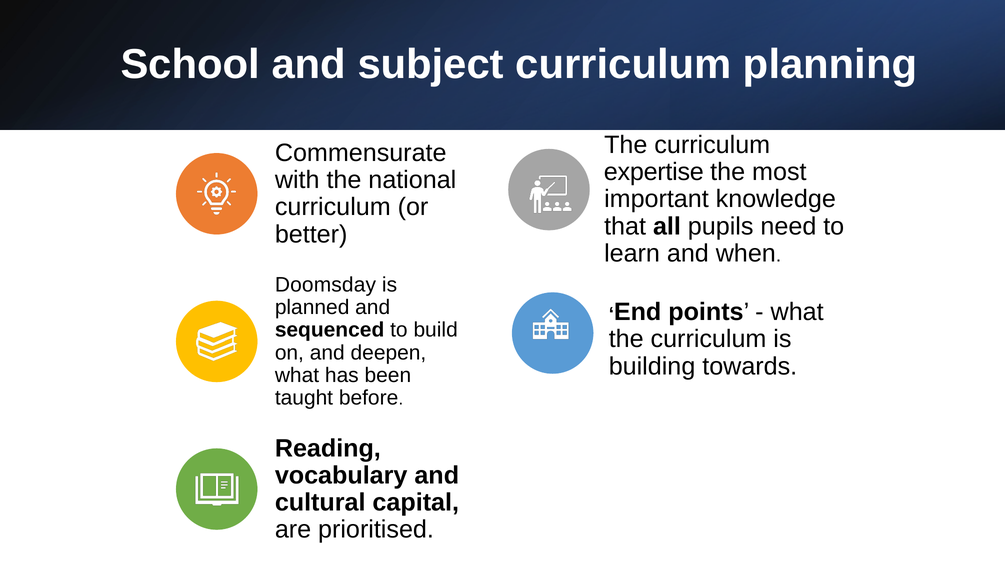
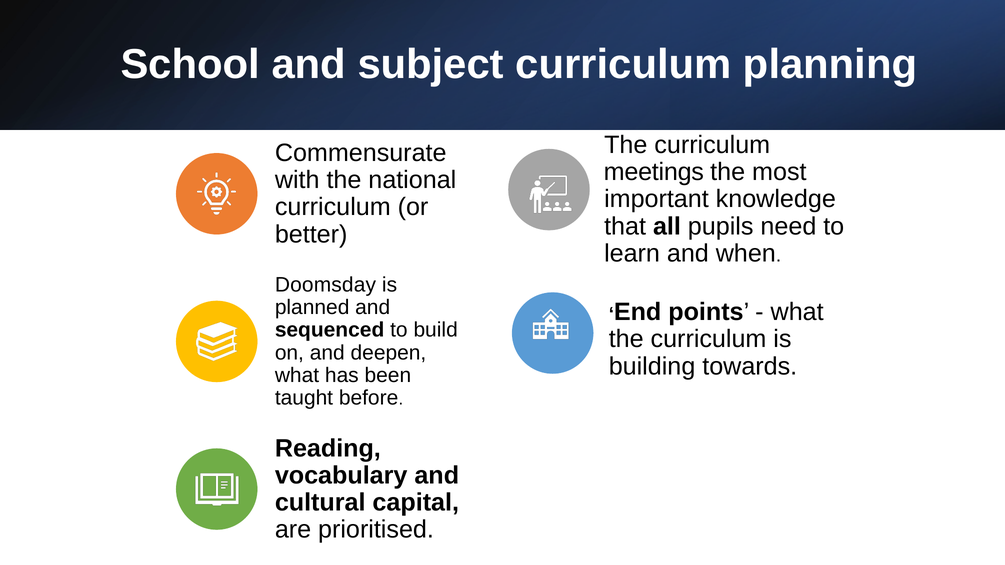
expertise: expertise -> meetings
